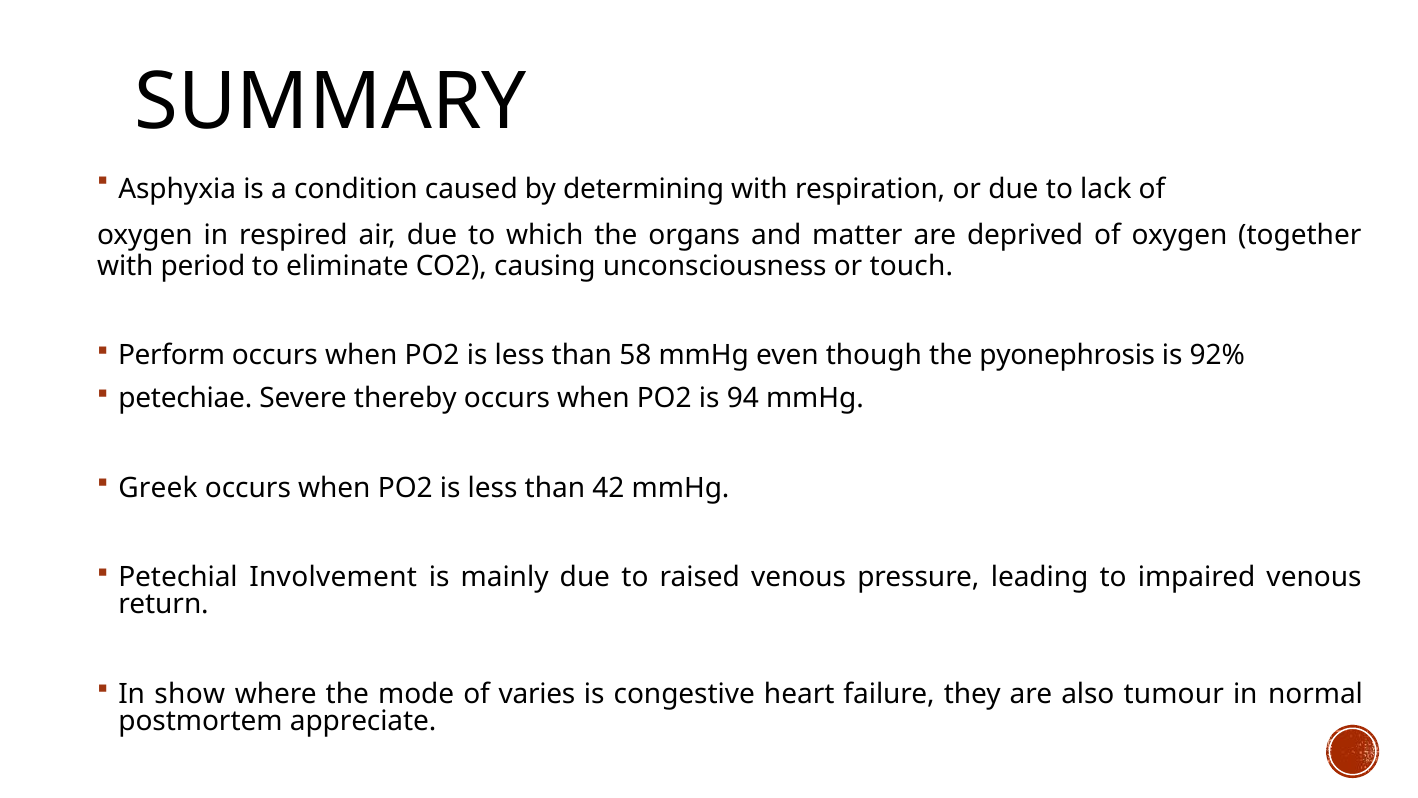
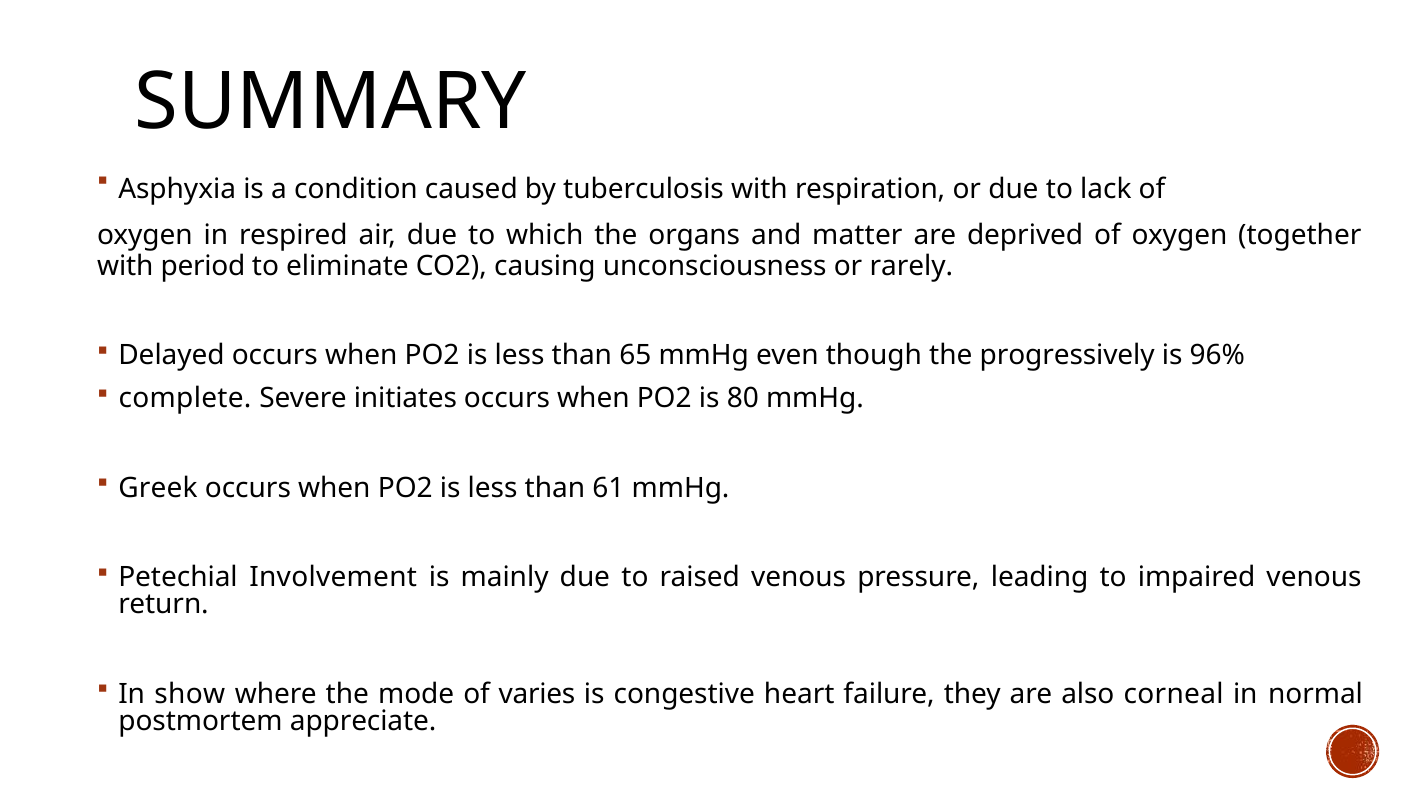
determining: determining -> tuberculosis
touch: touch -> rarely
Perform: Perform -> Delayed
58: 58 -> 65
pyonephrosis: pyonephrosis -> progressively
92%: 92% -> 96%
petechiae: petechiae -> complete
thereby: thereby -> initiates
94: 94 -> 80
42: 42 -> 61
tumour: tumour -> corneal
